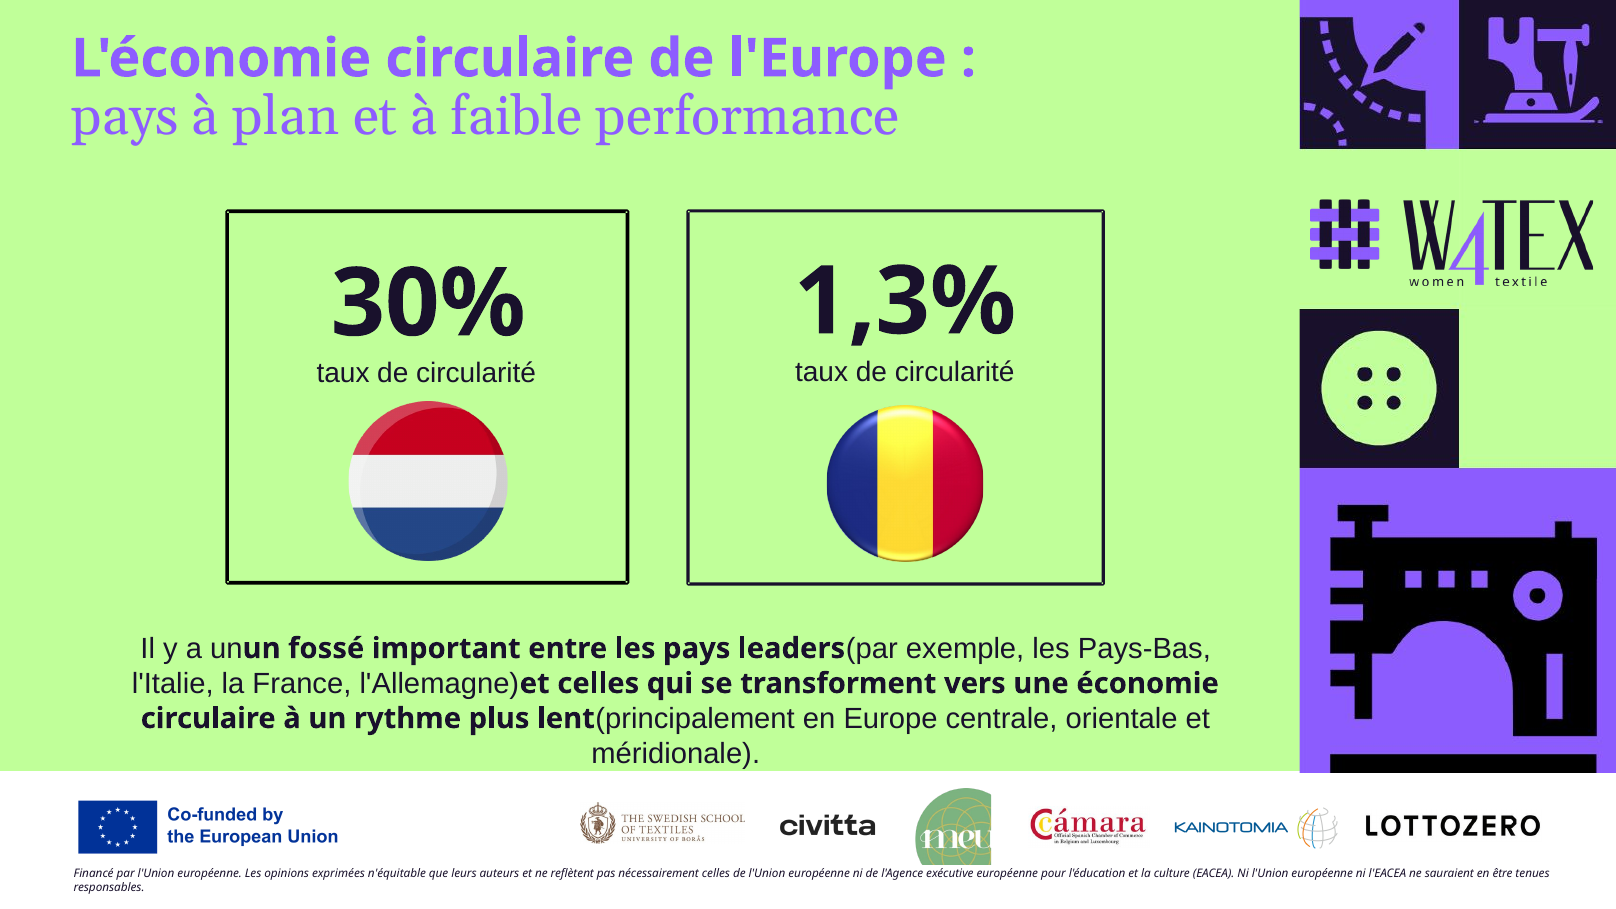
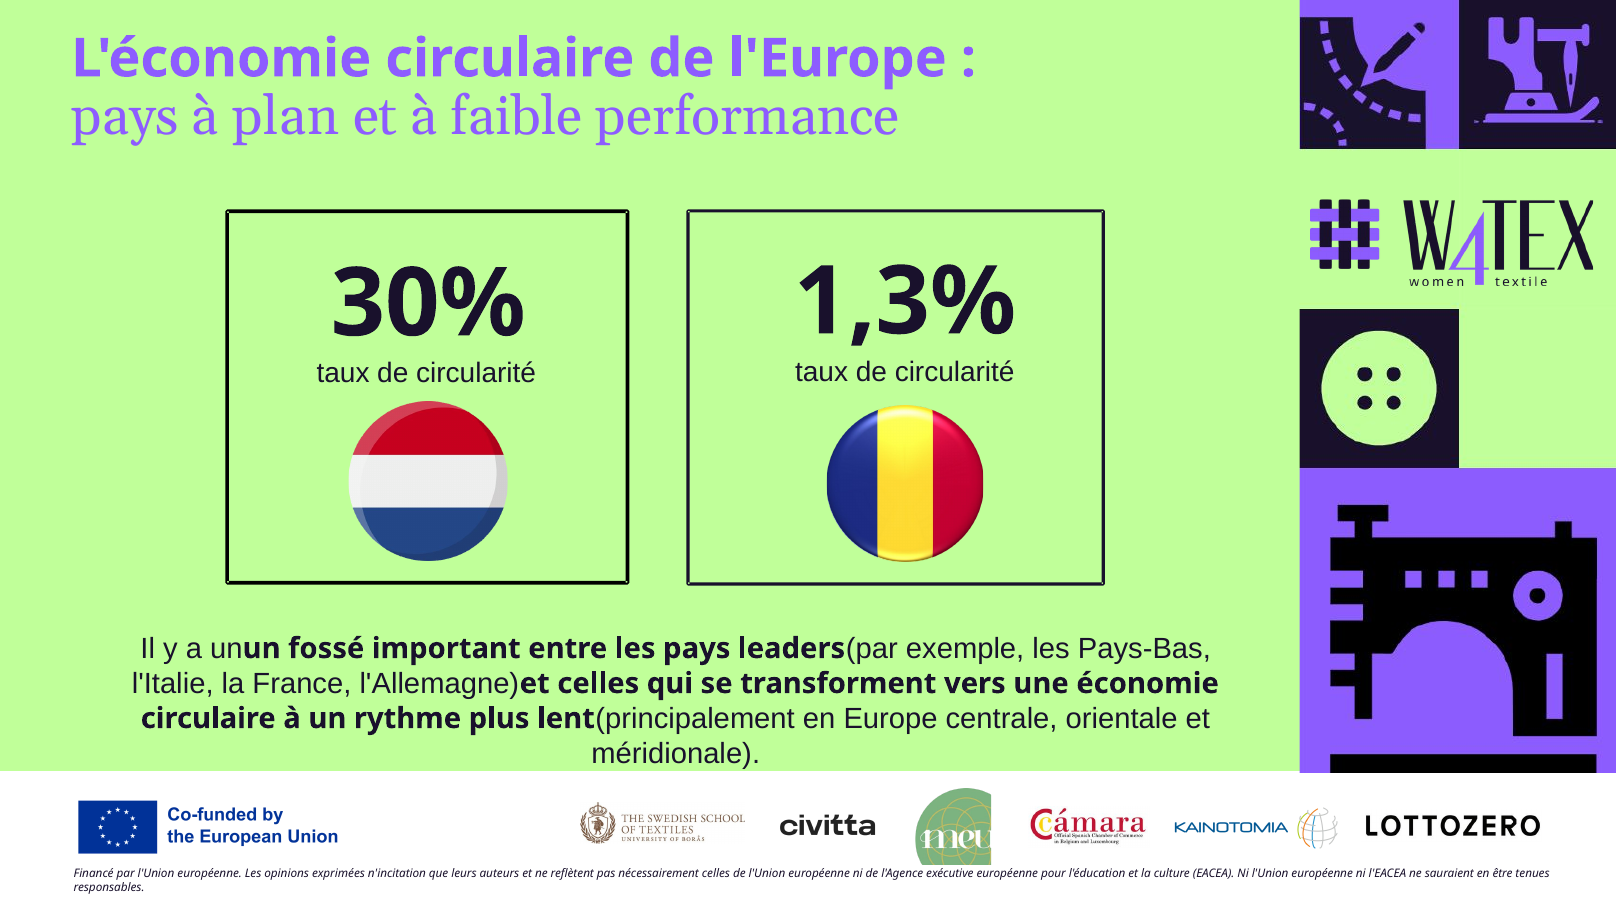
n'équitable: n'équitable -> n'incitation
